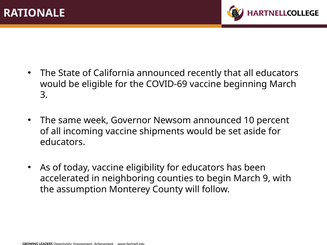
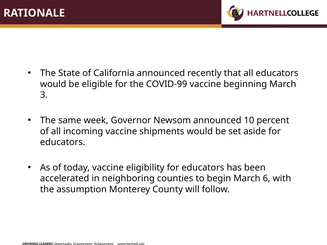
COVID-69: COVID-69 -> COVID-99
9: 9 -> 6
